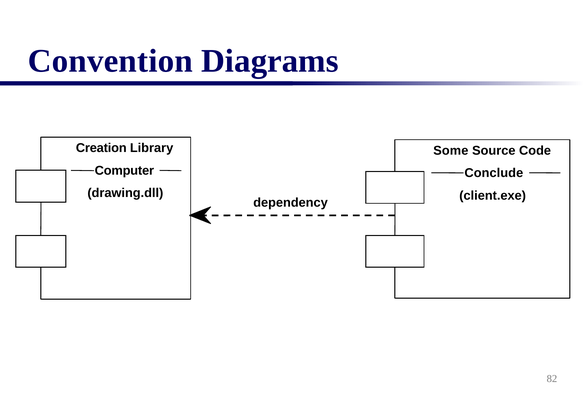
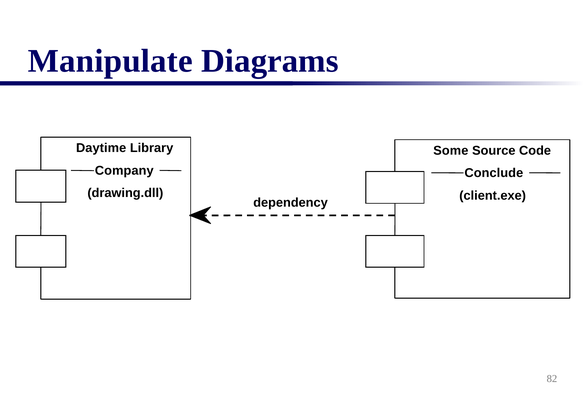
Convention: Convention -> Manipulate
Creation: Creation -> Daytime
Computer: Computer -> Company
